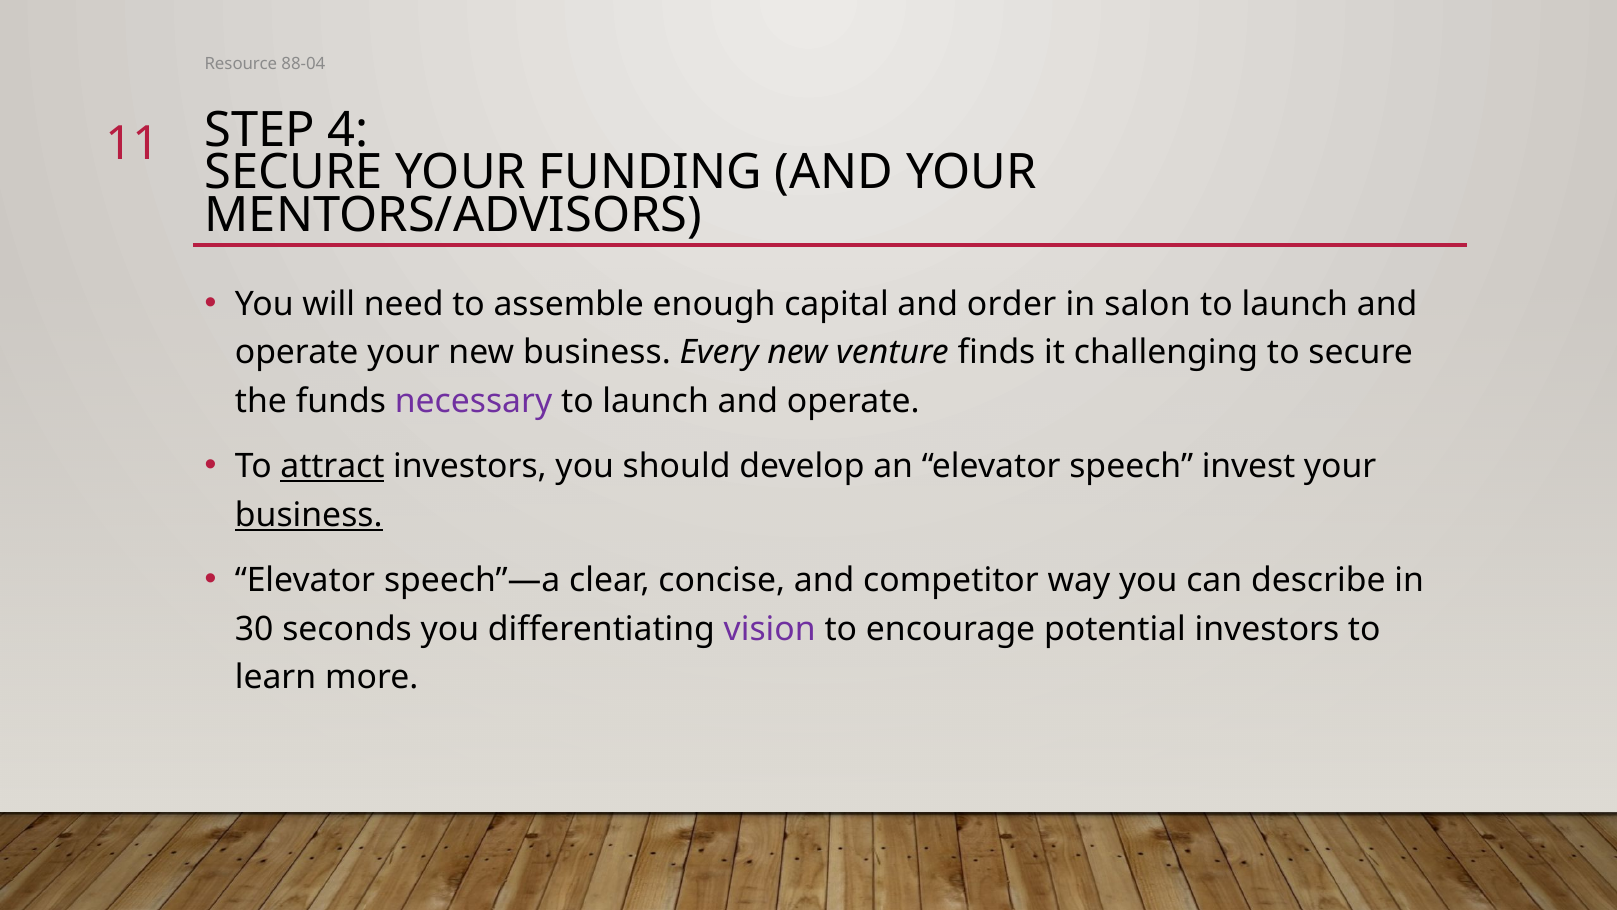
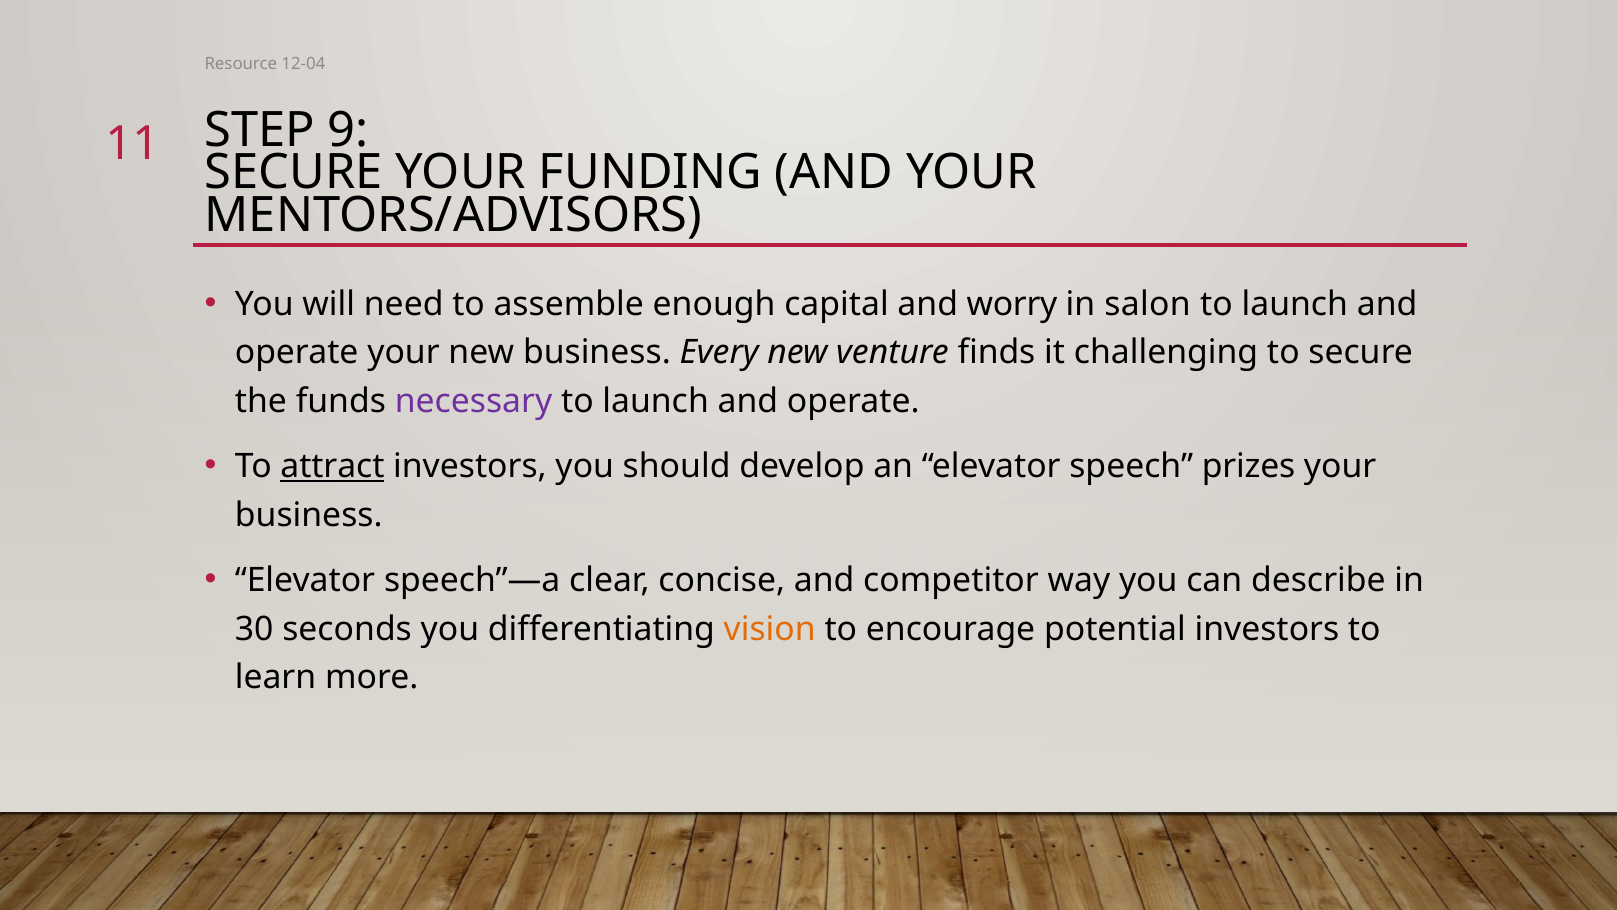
88-04: 88-04 -> 12-04
4: 4 -> 9
order: order -> worry
invest: invest -> prizes
business at (309, 515) underline: present -> none
vision colour: purple -> orange
